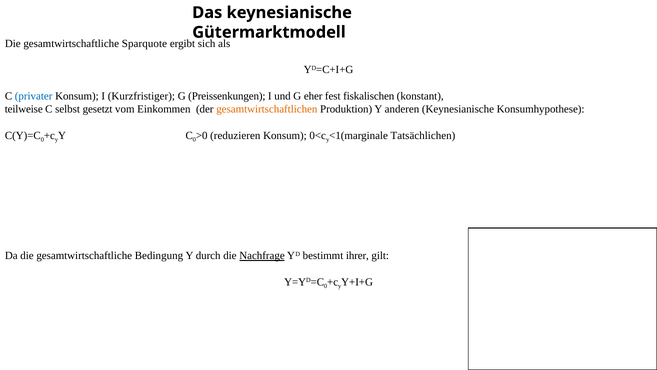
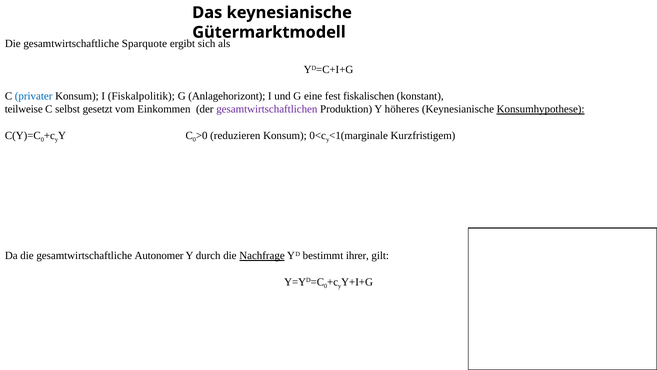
Kurzfristiger: Kurzfristiger -> Fiskalpolitik
Preissenkungen: Preissenkungen -> Anlagehorizont
eher: eher -> eine
gesamtwirtschaftlichen colour: orange -> purple
anderen: anderen -> höheres
Konsumhypothese underline: none -> present
Tatsächlichen: Tatsächlichen -> Kurzfristigem
Bedingung: Bedingung -> Autonomer
